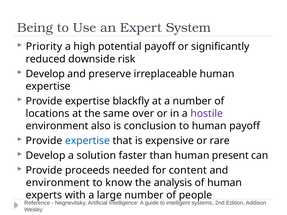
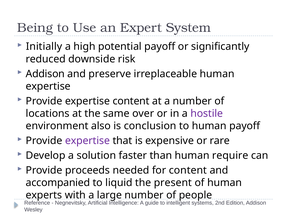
Priority: Priority -> Initially
Develop at (45, 74): Develop -> Addison
expertise blackfly: blackfly -> content
expertise at (87, 141) colour: blue -> purple
present: present -> require
environment at (58, 183): environment -> accompanied
know: know -> liquid
analysis: analysis -> present
